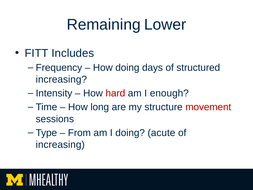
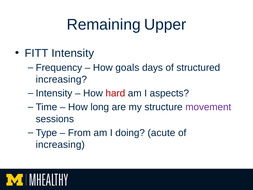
Lower: Lower -> Upper
FITT Includes: Includes -> Intensity
How doing: doing -> goals
enough: enough -> aspects
movement colour: red -> purple
